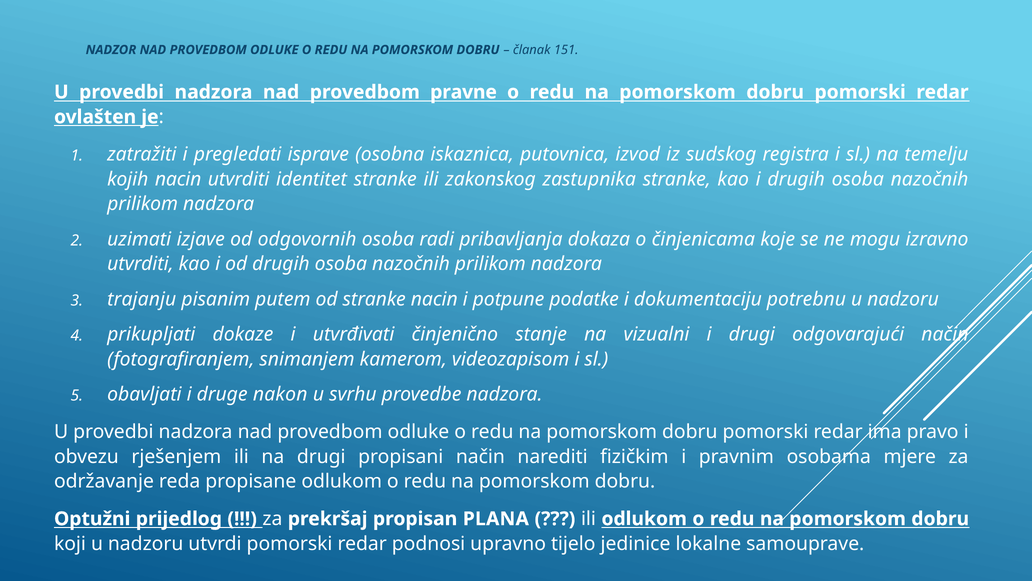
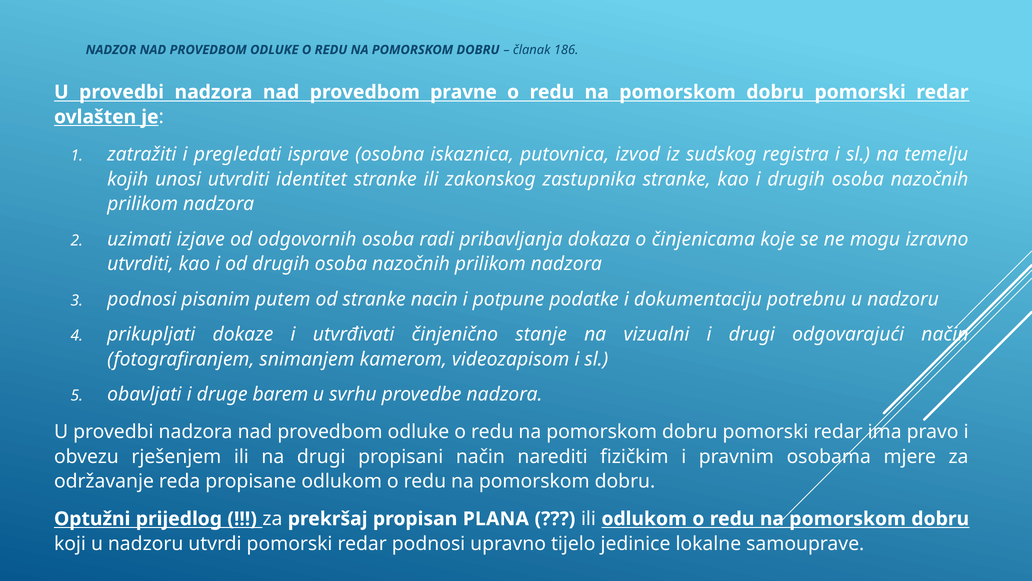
151: 151 -> 186
kojih nacin: nacin -> unosi
trajanju at (142, 299): trajanju -> podnosi
nakon: nakon -> barem
